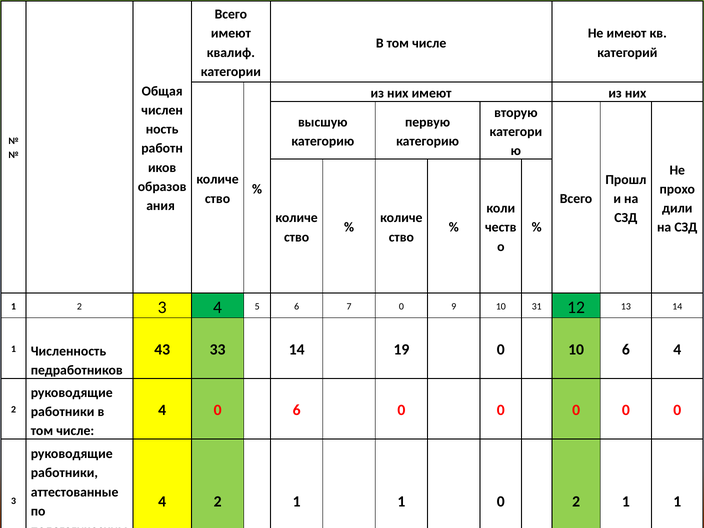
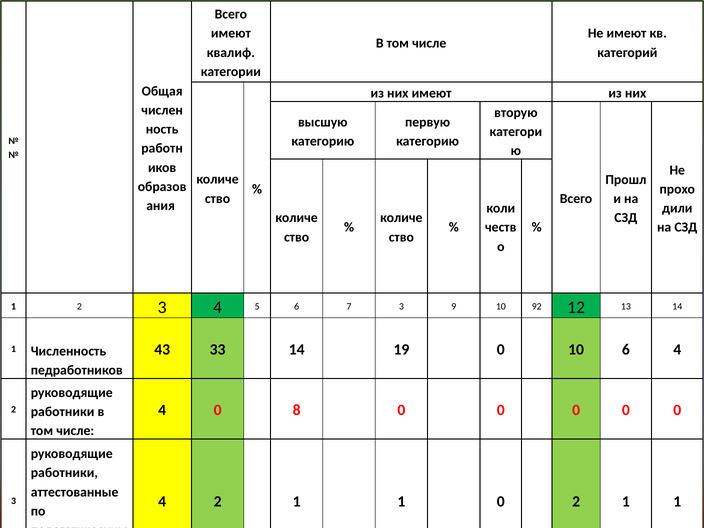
7 0: 0 -> 3
10 31: 31 -> 92
4 0 6: 6 -> 8
